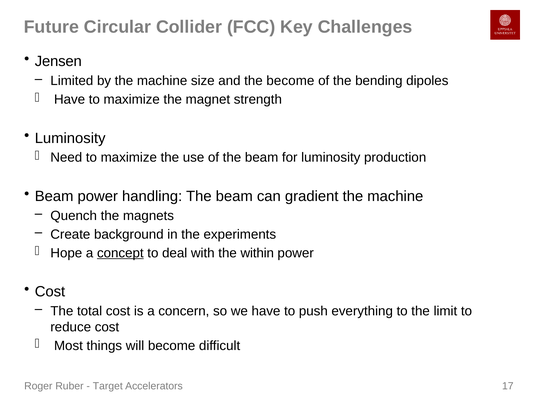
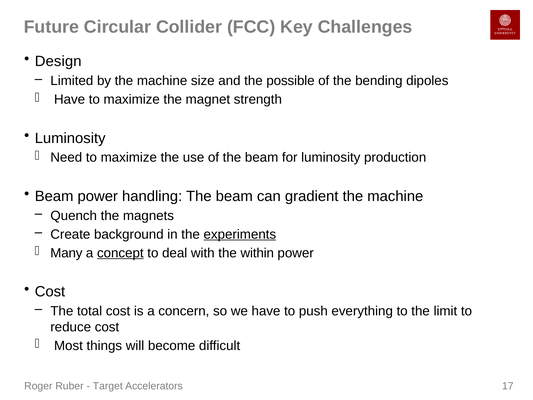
Jensen: Jensen -> Design
the become: become -> possible
experiments underline: none -> present
Hope: Hope -> Many
